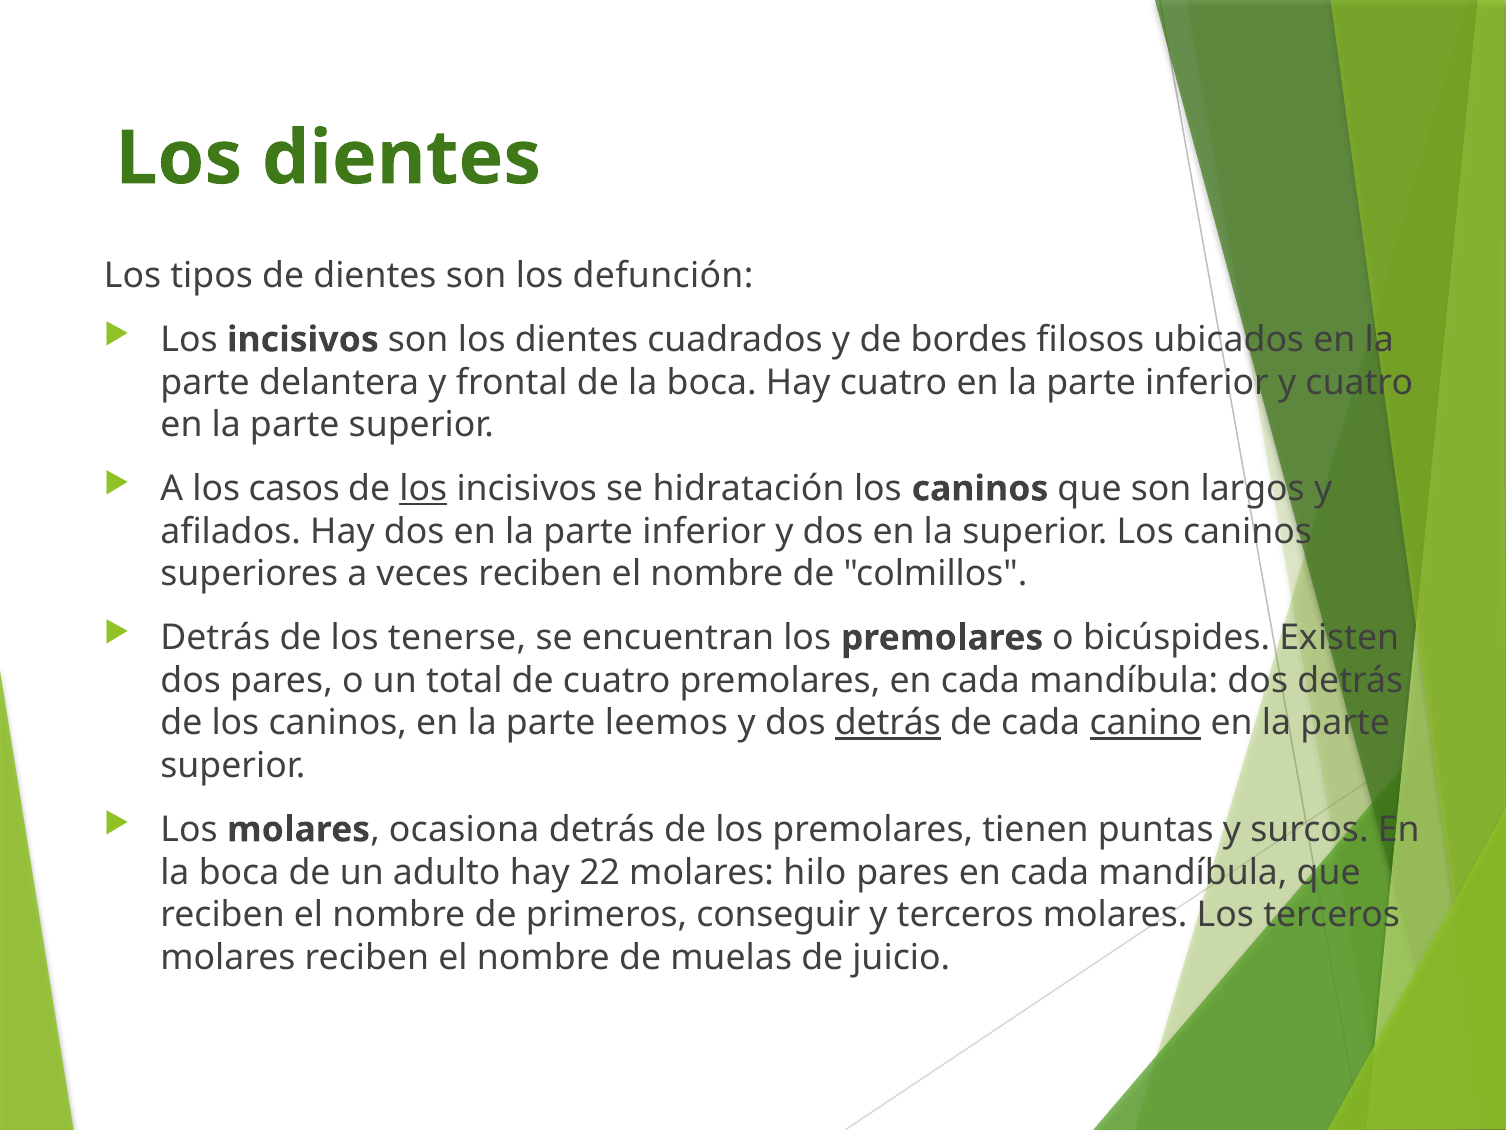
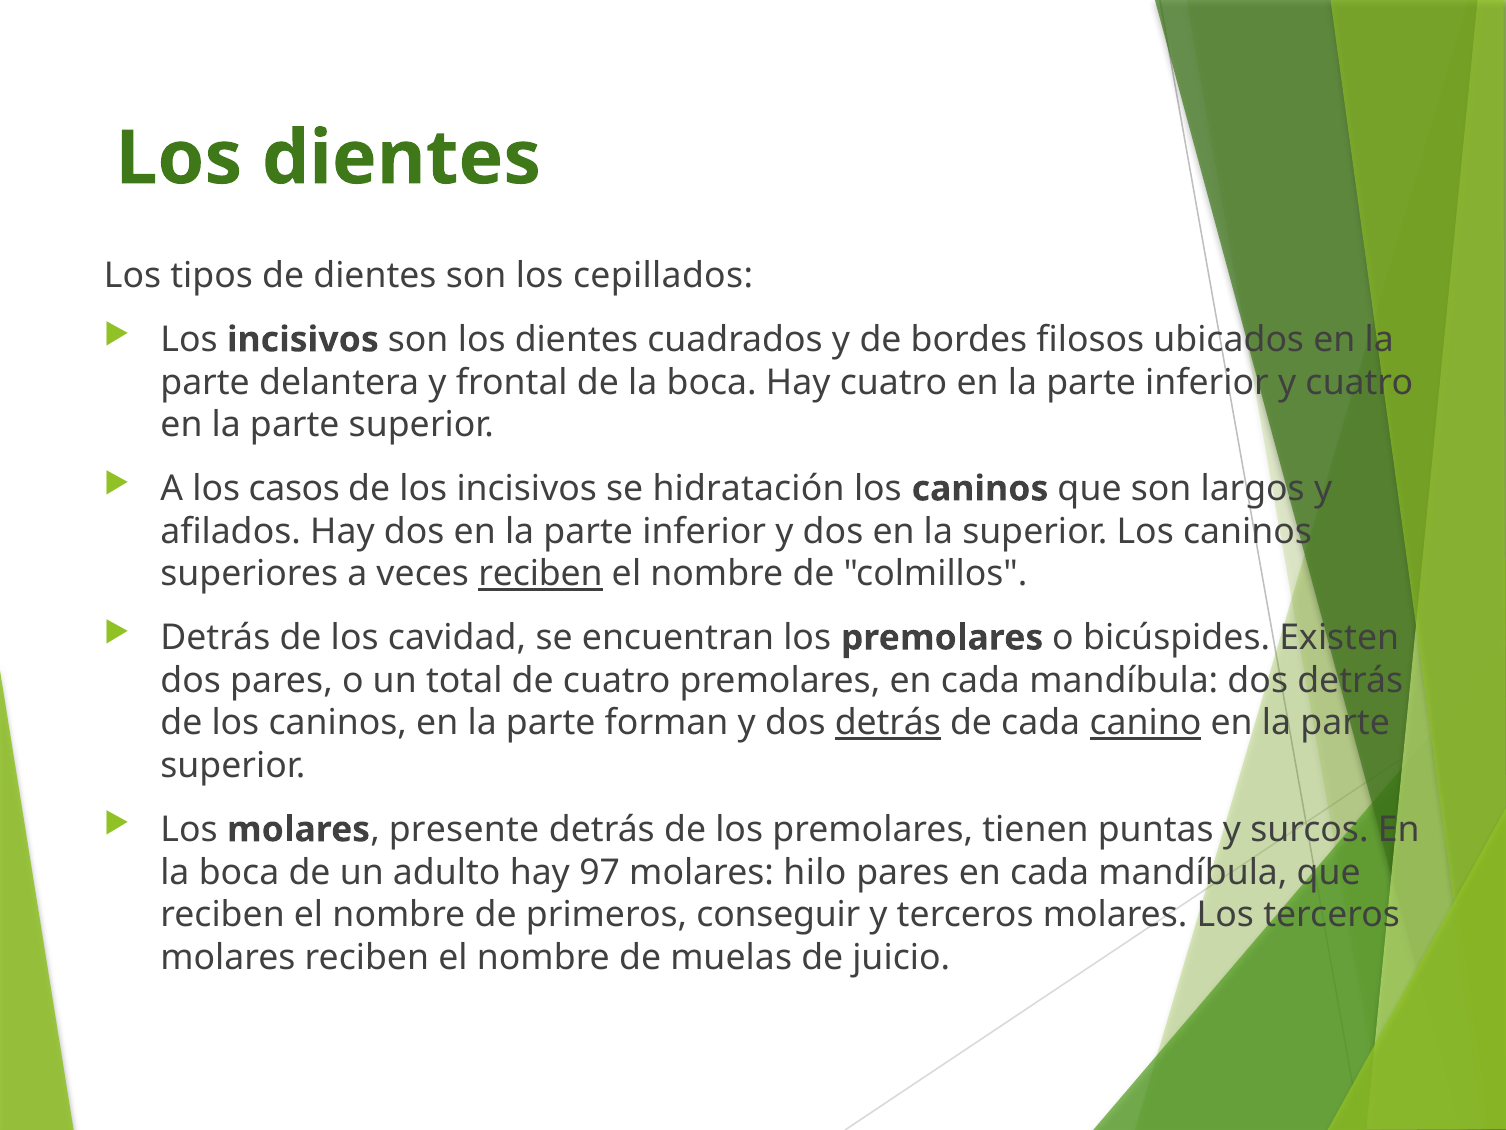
defunción: defunción -> cepillados
los at (423, 489) underline: present -> none
reciben at (540, 574) underline: none -> present
tenerse: tenerse -> cavidad
leemos: leemos -> forman
ocasiona: ocasiona -> presente
22: 22 -> 97
